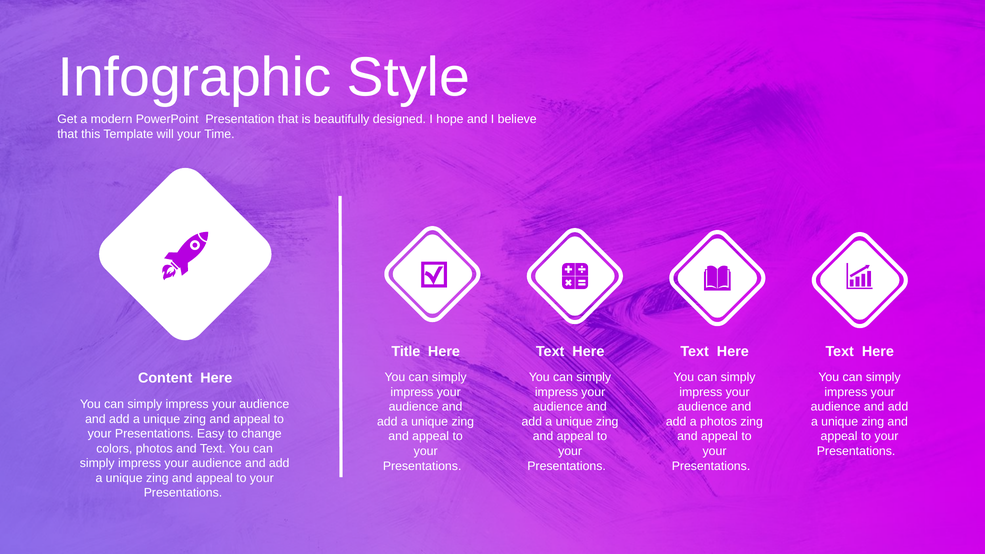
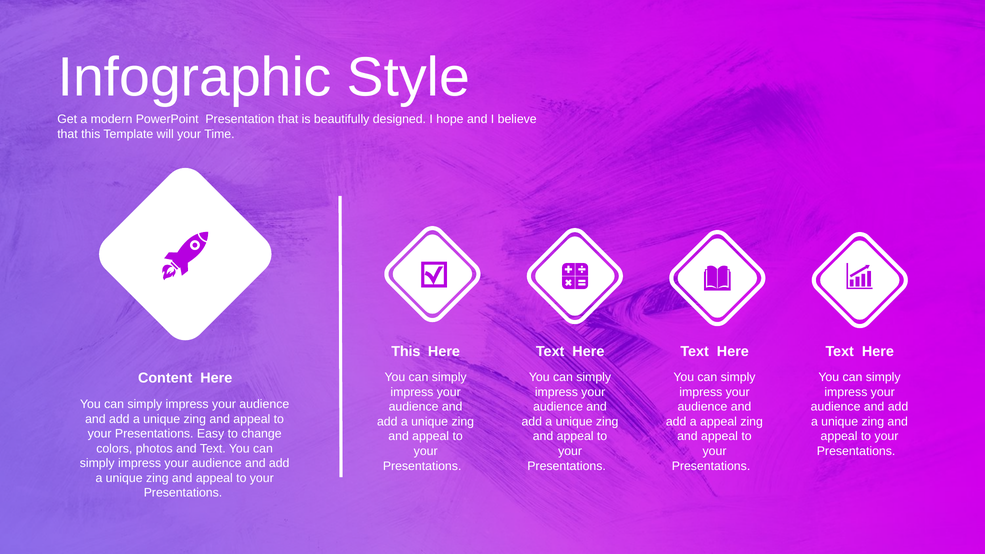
Title at (406, 351): Title -> This
a photos: photos -> appeal
